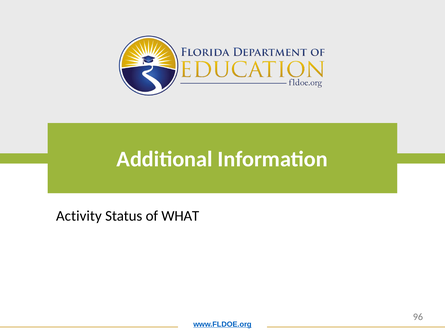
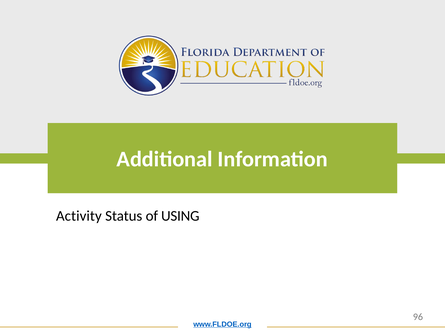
WHAT: WHAT -> USING
